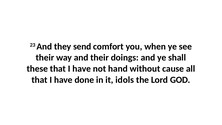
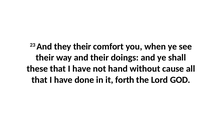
they send: send -> their
idols: idols -> forth
